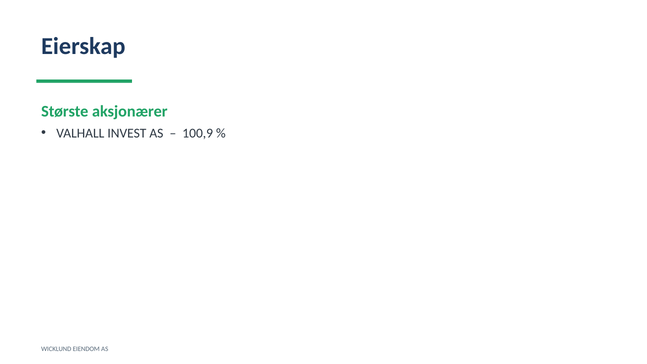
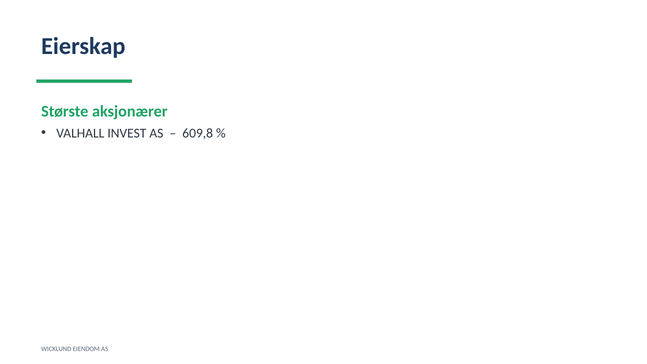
100,9: 100,9 -> 609,8
